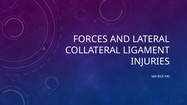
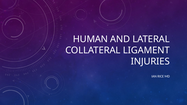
FORCES: FORCES -> HUMAN
